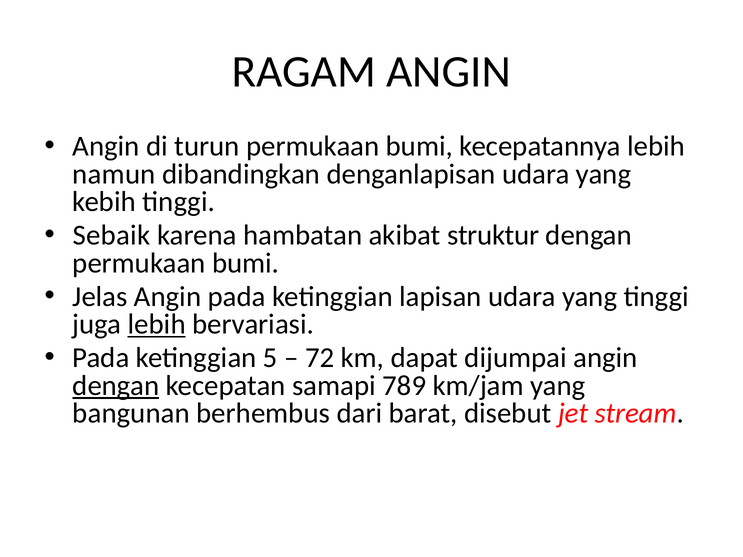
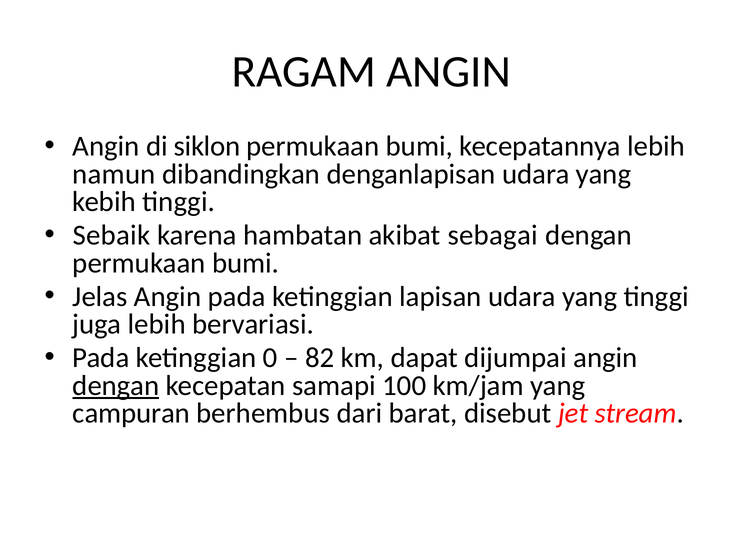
turun: turun -> siklon
struktur: struktur -> sebagai
lebih at (157, 325) underline: present -> none
5: 5 -> 0
72: 72 -> 82
789: 789 -> 100
bangunan: bangunan -> campuran
